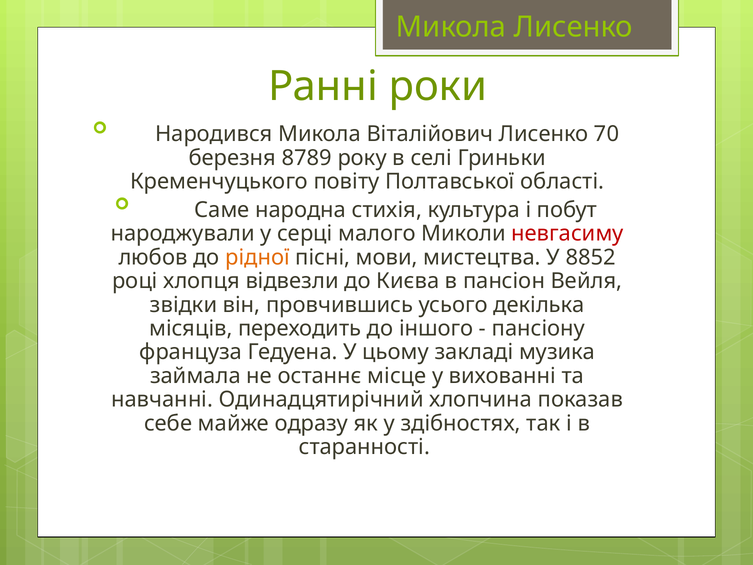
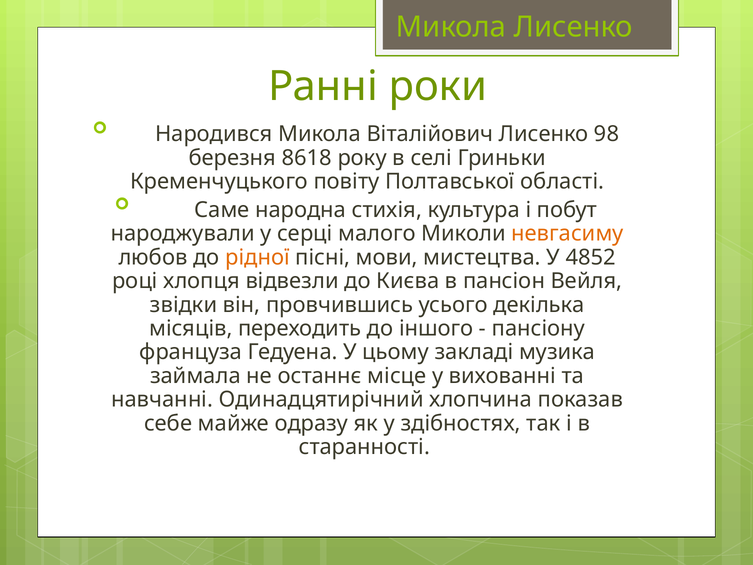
70: 70 -> 98
8789: 8789 -> 8618
невгасиму colour: red -> orange
8852: 8852 -> 4852
